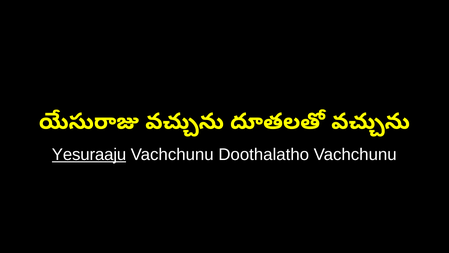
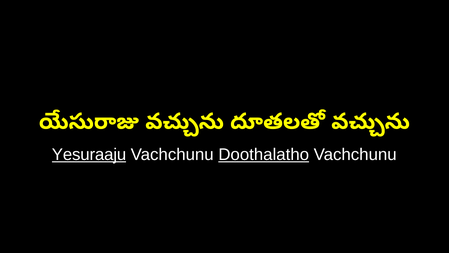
Doothalatho underline: none -> present
